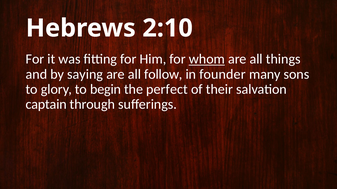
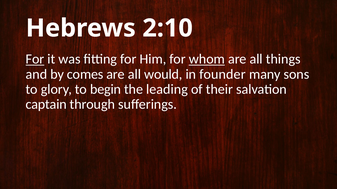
For at (35, 59) underline: none -> present
saying: saying -> comes
follow: follow -> would
perfect: perfect -> leading
